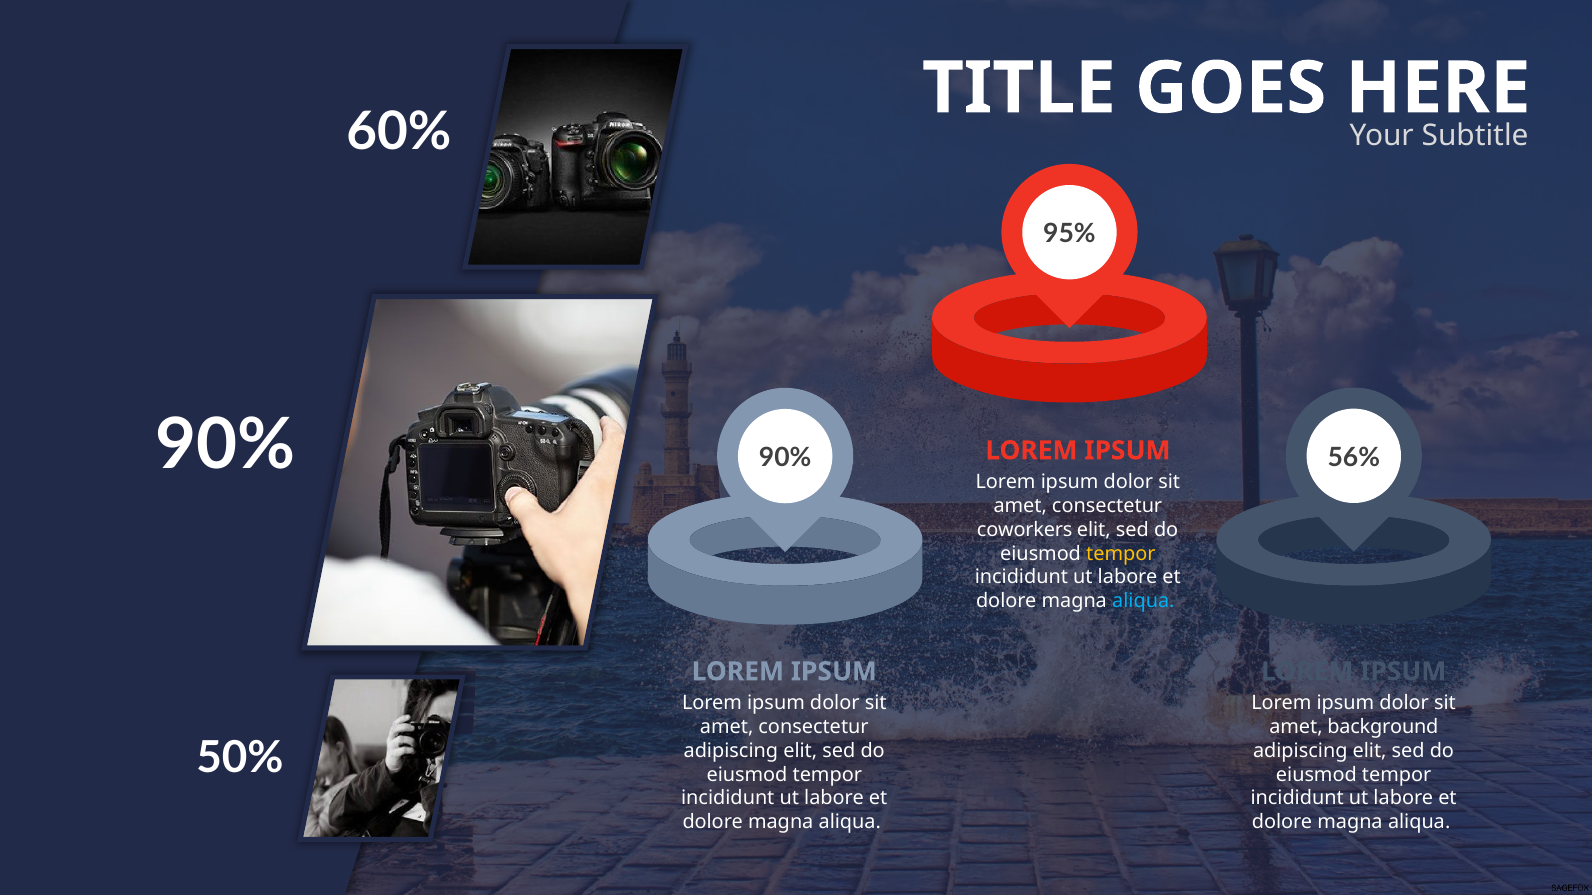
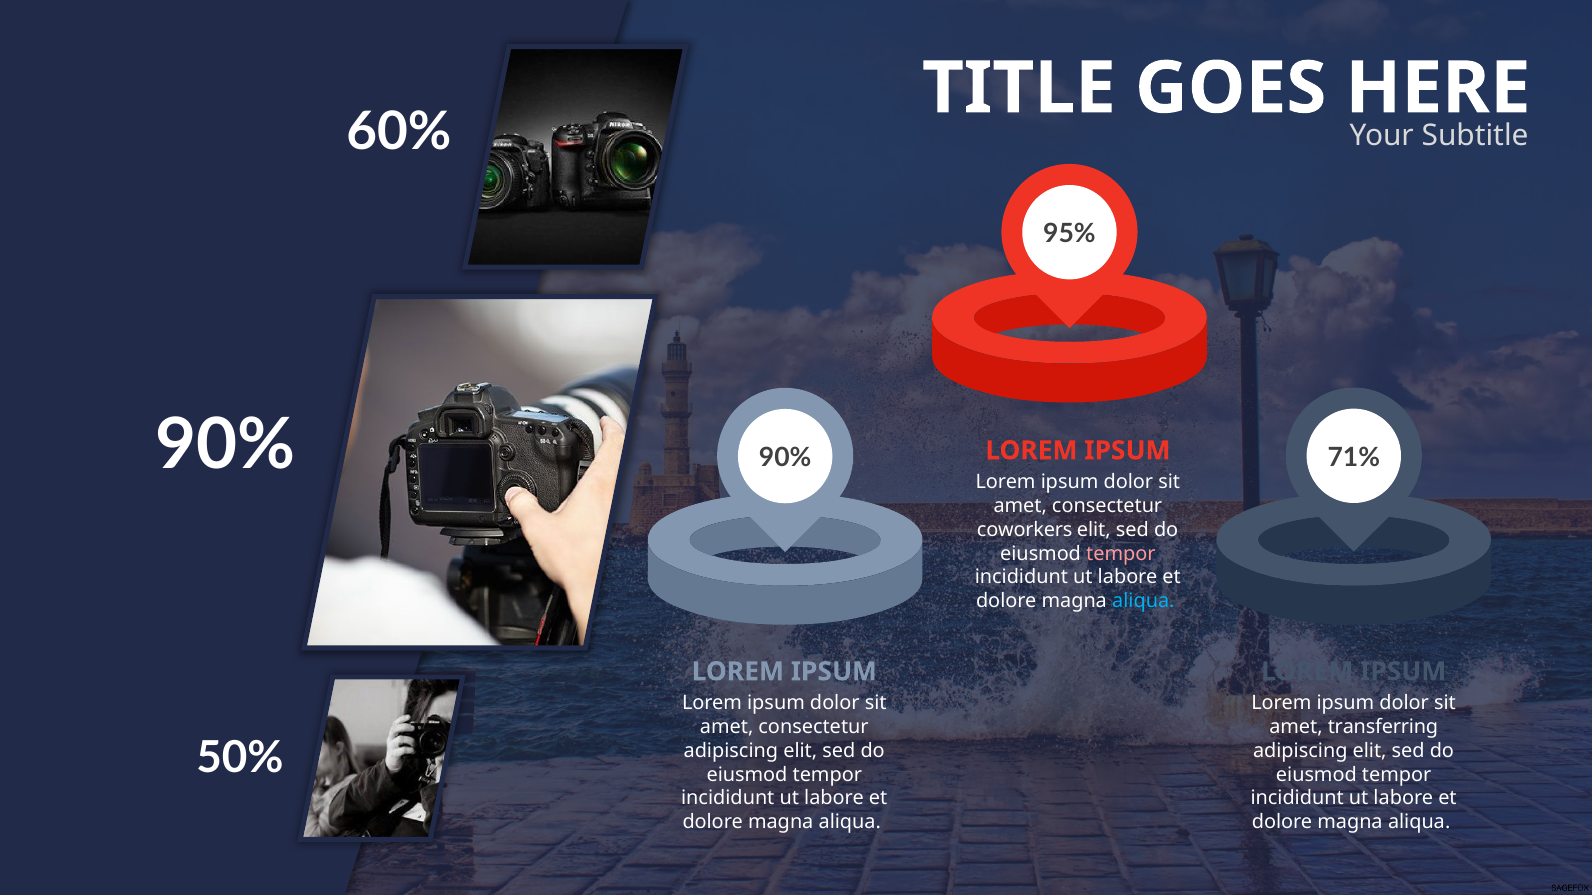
56%: 56% -> 71%
tempor at (1121, 554) colour: yellow -> pink
background: background -> transferring
